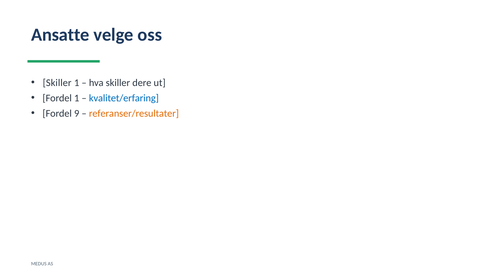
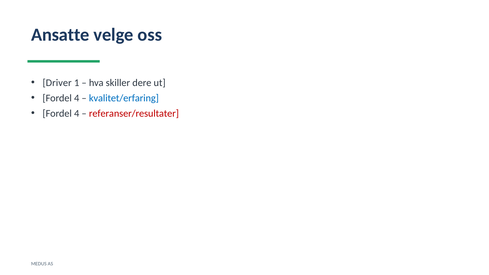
Skiller at (57, 83): Skiller -> Driver
1 at (77, 98): 1 -> 4
9 at (77, 113): 9 -> 4
referanser/resultater colour: orange -> red
